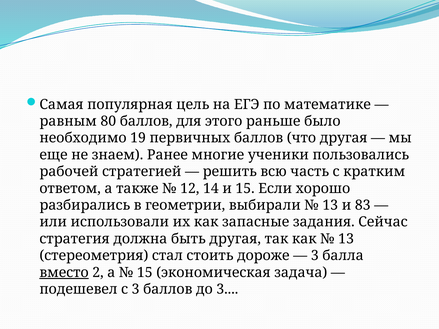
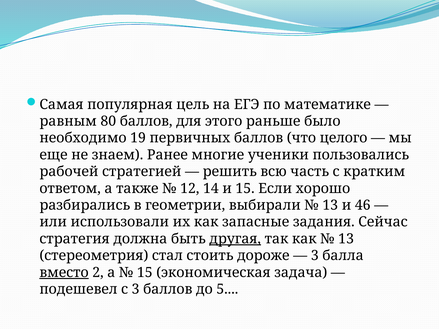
что другая: другая -> целого
83: 83 -> 46
другая at (235, 239) underline: none -> present
до 3: 3 -> 5
